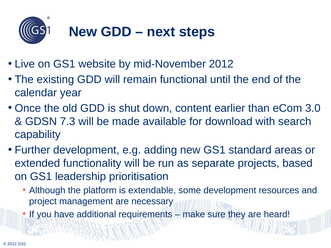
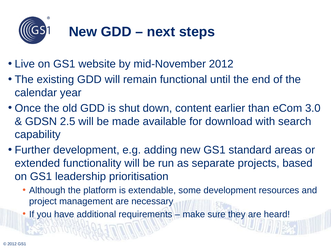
7.3: 7.3 -> 2.5
